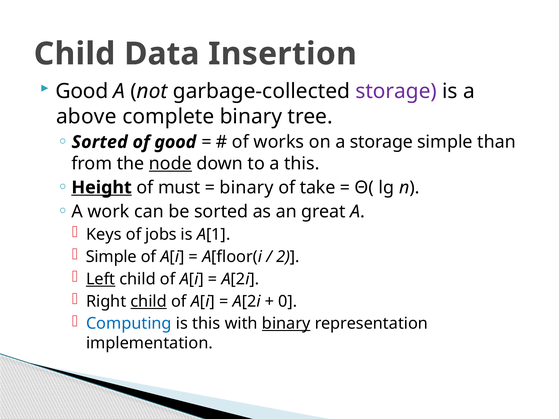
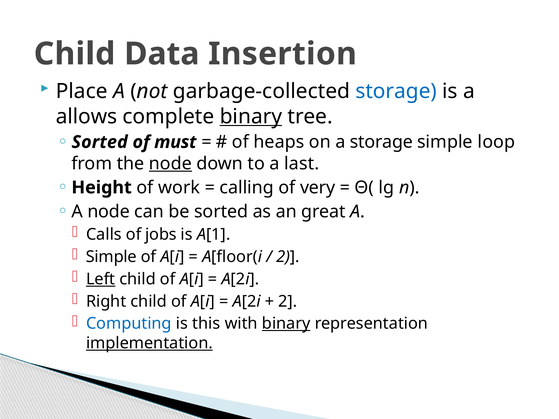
Good at (82, 91): Good -> Place
storage at (396, 91) colour: purple -> blue
above: above -> allows
binary at (251, 117) underline: none -> present
of good: good -> must
works: works -> heaps
than: than -> loop
a this: this -> last
Height underline: present -> none
must: must -> work
binary at (247, 188): binary -> calling
take: take -> very
A work: work -> node
Keys: Keys -> Calls
child at (149, 302) underline: present -> none
0 at (288, 302): 0 -> 2
implementation underline: none -> present
